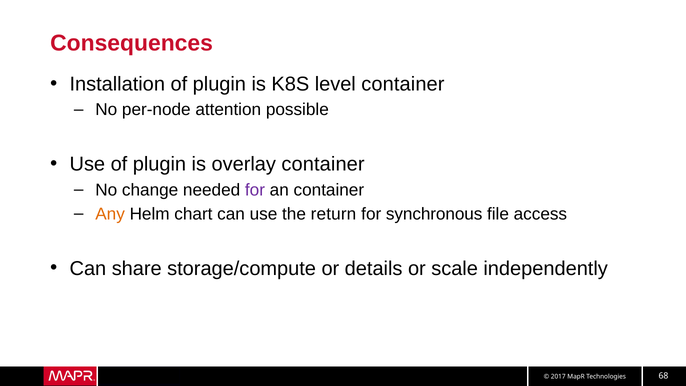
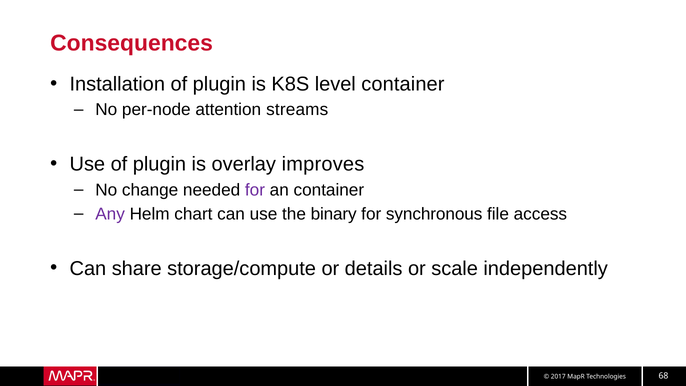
possible: possible -> streams
overlay container: container -> improves
Any colour: orange -> purple
return: return -> binary
